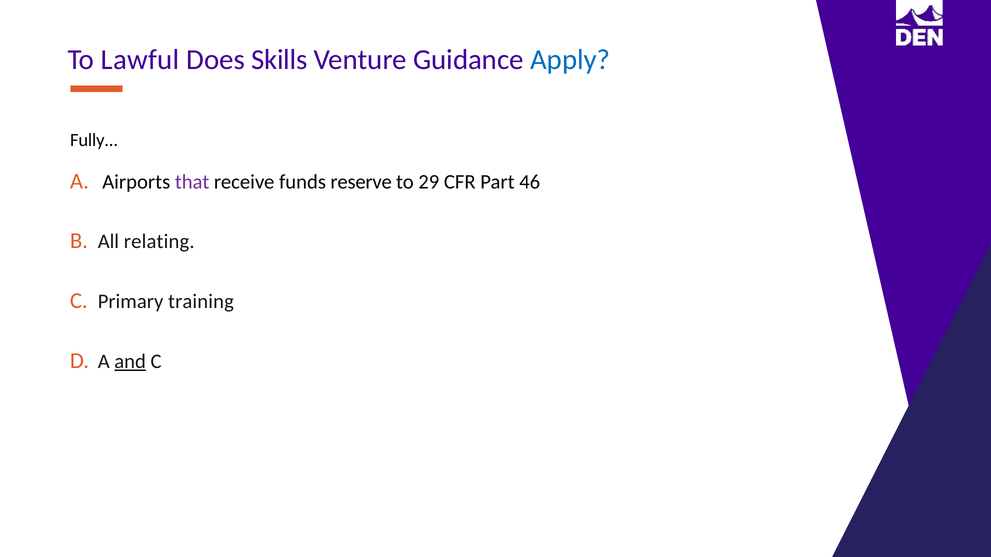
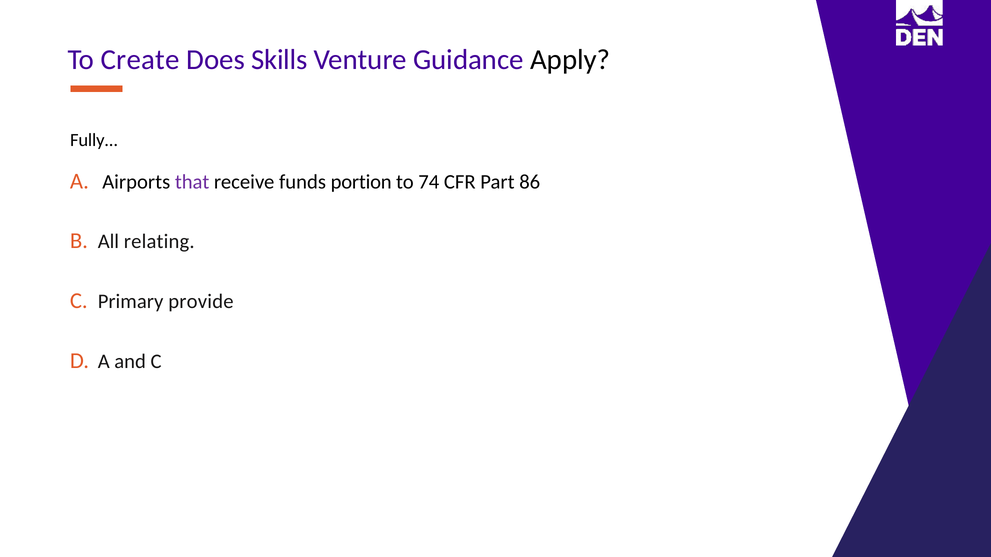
Lawful: Lawful -> Create
Apply colour: blue -> black
reserve: reserve -> portion
29: 29 -> 74
46: 46 -> 86
training: training -> provide
and underline: present -> none
